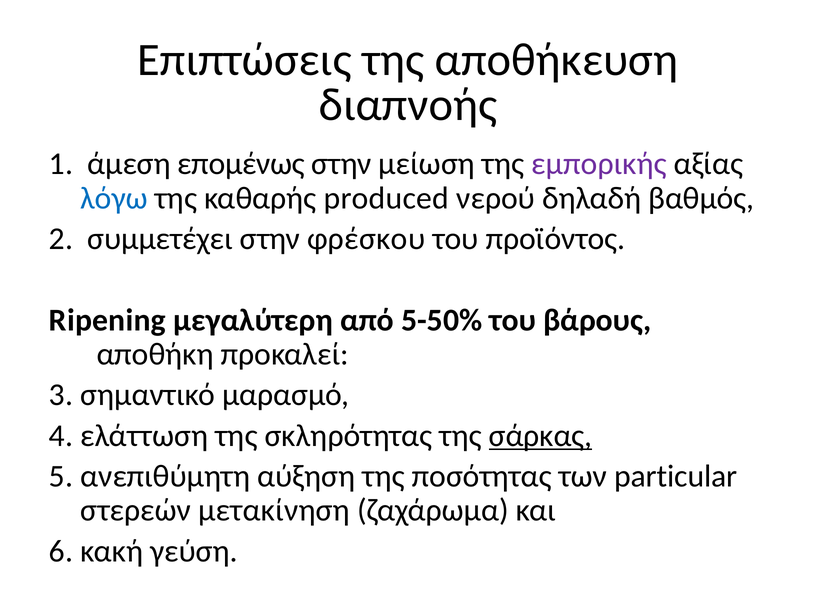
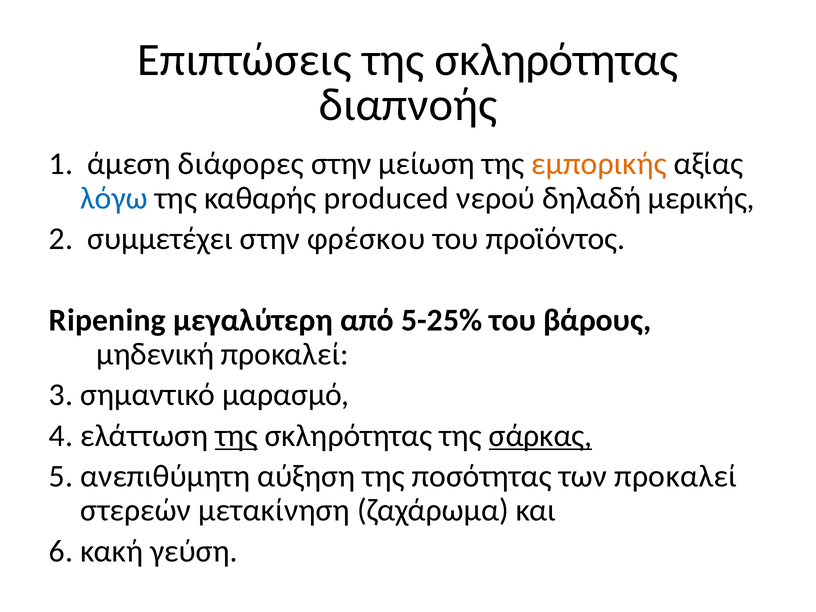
Επιπτώσεις της αποθήκευση: αποθήκευση -> σκληρότητας
επομένως: επομένως -> διάφορες
εμπορικής colour: purple -> orange
βαθμός: βαθμός -> μερικής
5-50%: 5-50% -> 5-25%
αποθήκη: αποθήκη -> μηδενική
της at (236, 436) underline: none -> present
των particular: particular -> προκαλεί
